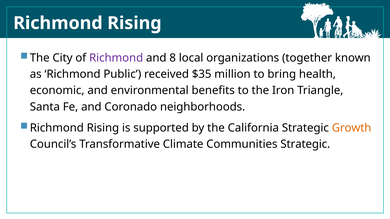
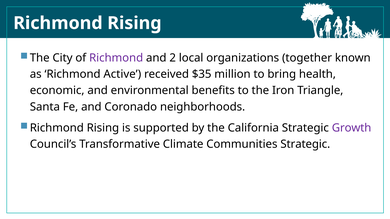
8: 8 -> 2
Public: Public -> Active
Growth colour: orange -> purple
